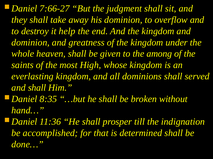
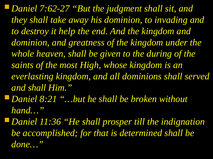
7:66-27: 7:66-27 -> 7:62-27
overflow: overflow -> invading
among: among -> during
8:35: 8:35 -> 8:21
